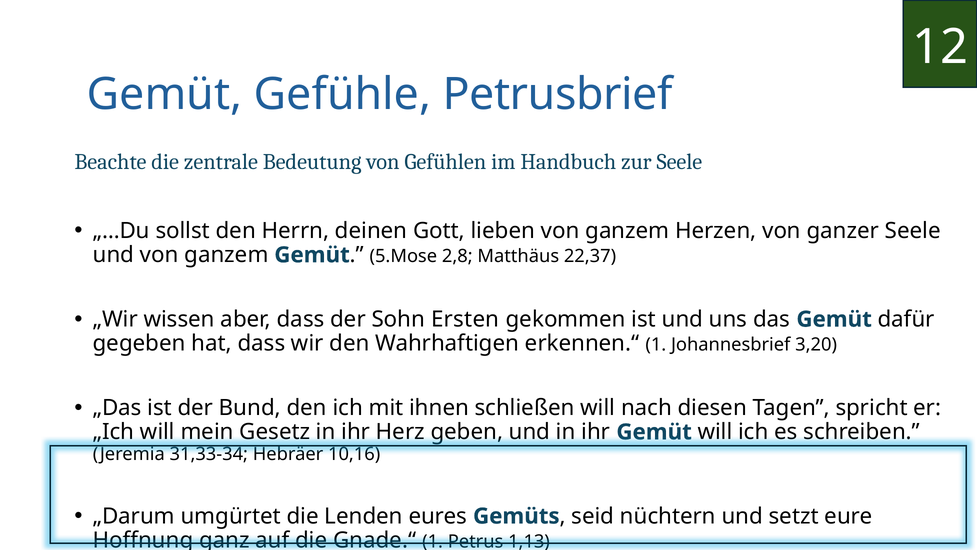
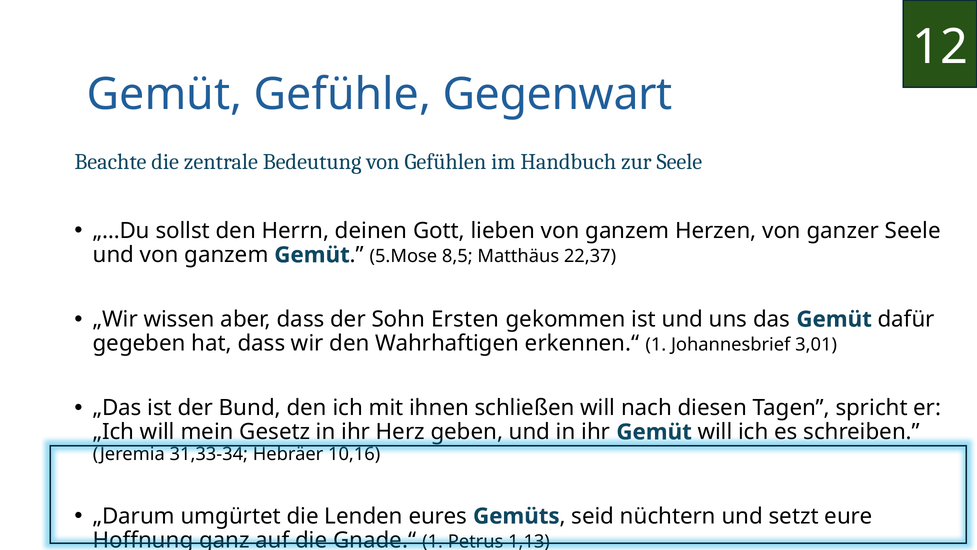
Petrusbrief: Petrusbrief -> Gegenwart
2,8: 2,8 -> 8,5
3,20: 3,20 -> 3,01
